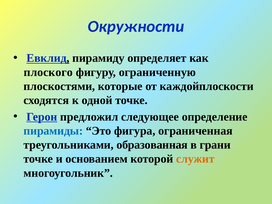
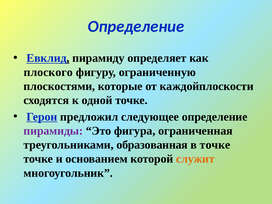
Окружности at (136, 26): Окружности -> Определение
пирамиды colour: blue -> purple
в грани: грани -> точке
